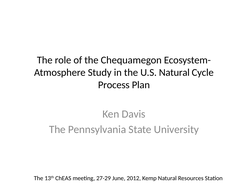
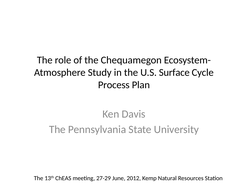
U.S Natural: Natural -> Surface
